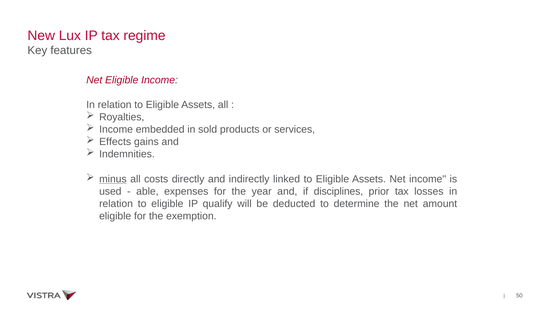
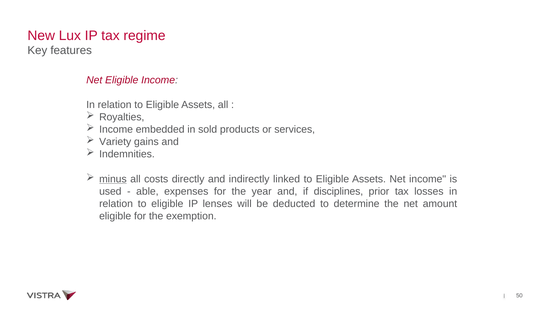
Effects: Effects -> Variety
qualify: qualify -> lenses
